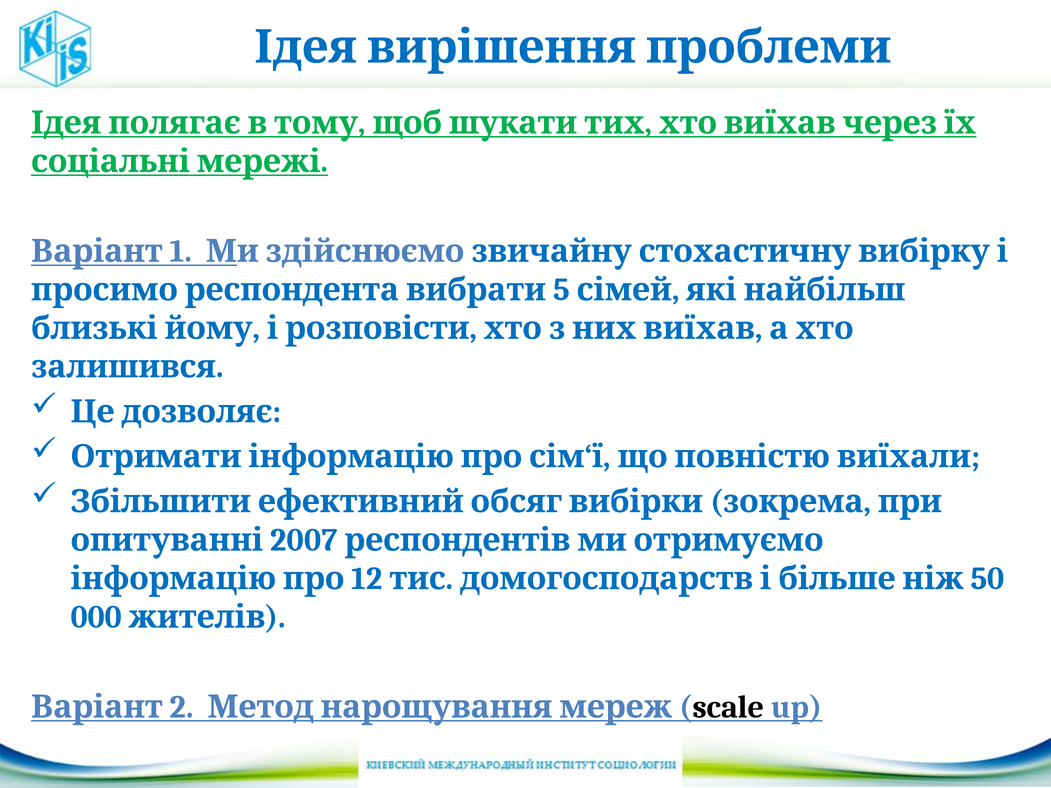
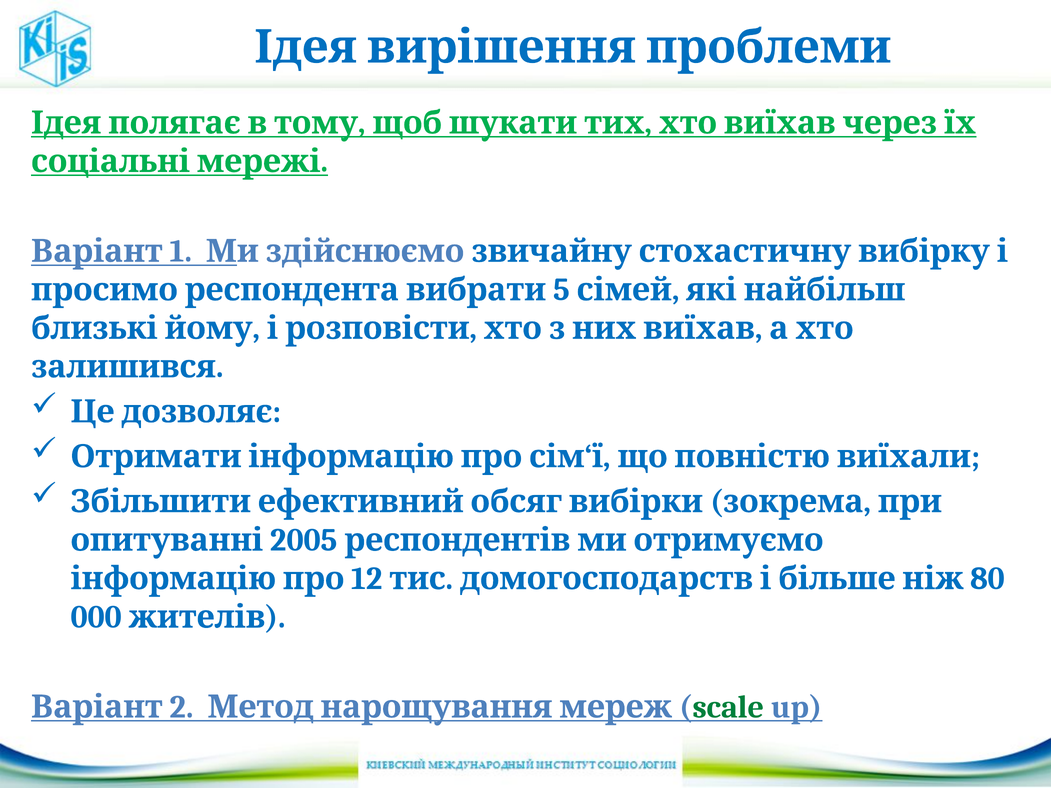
2007: 2007 -> 2005
50: 50 -> 80
scale colour: black -> green
